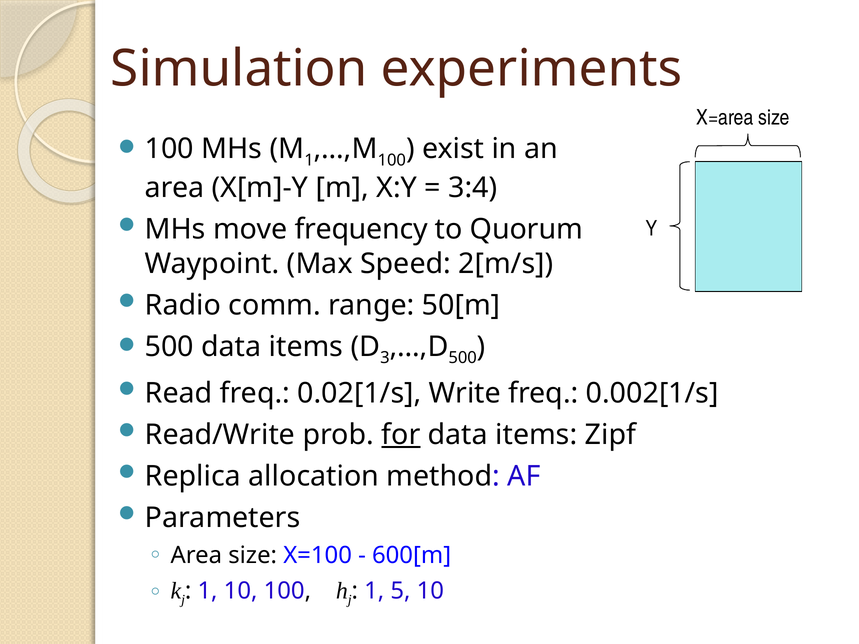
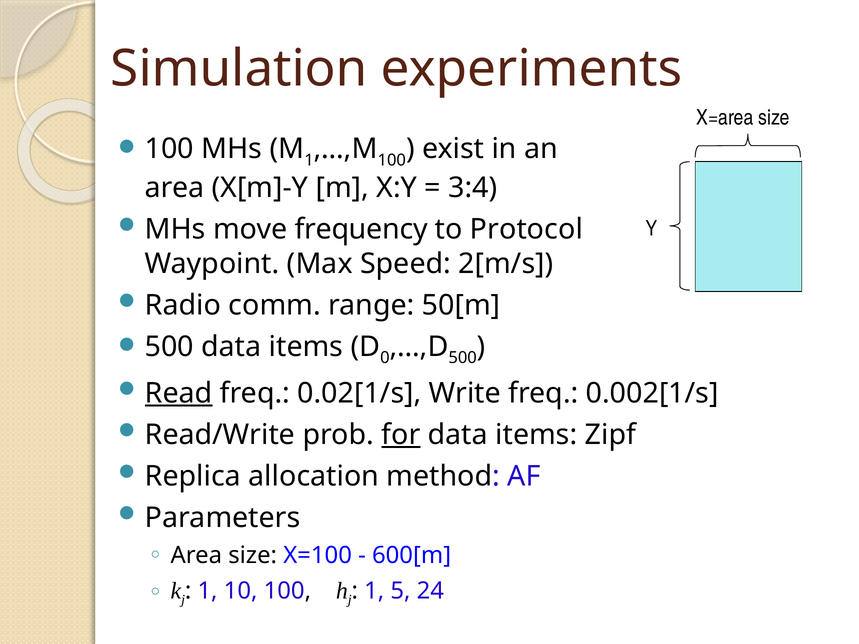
Quorum: Quorum -> Protocol
3: 3 -> 0
Read underline: none -> present
5 10: 10 -> 24
